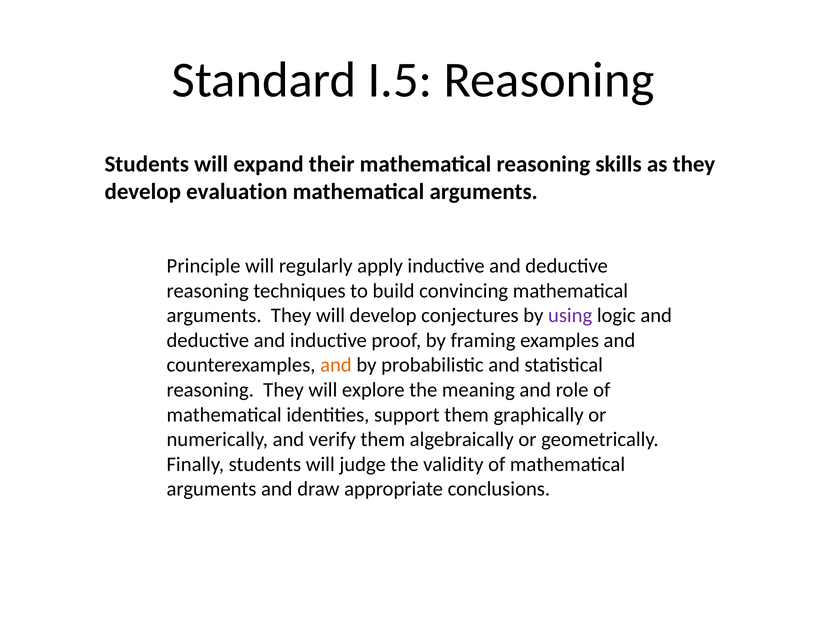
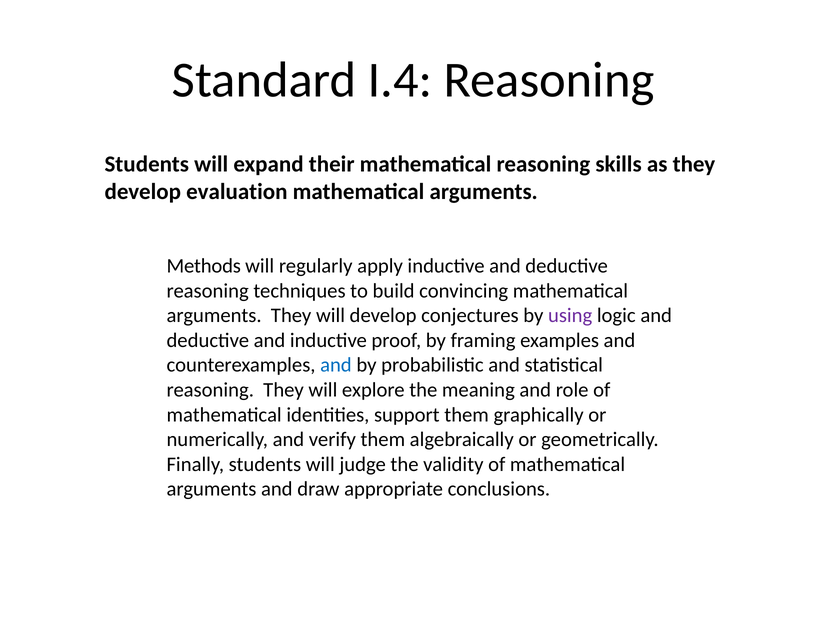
I.5: I.5 -> I.4
Principle: Principle -> Methods
and at (336, 365) colour: orange -> blue
